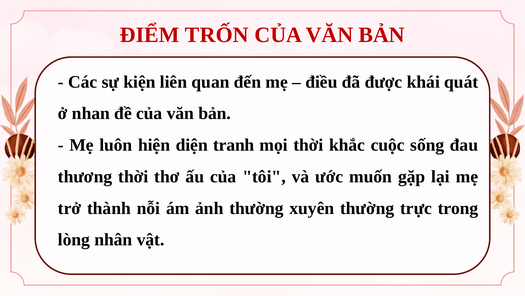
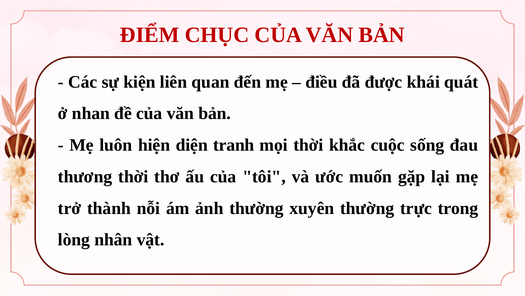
TRỐN: TRỐN -> CHỤC
